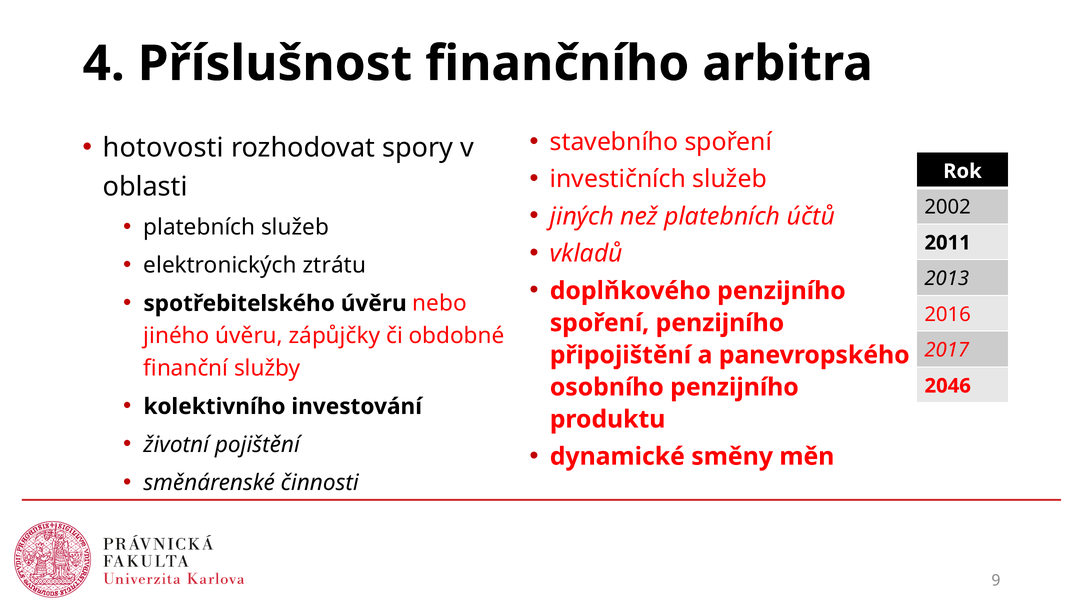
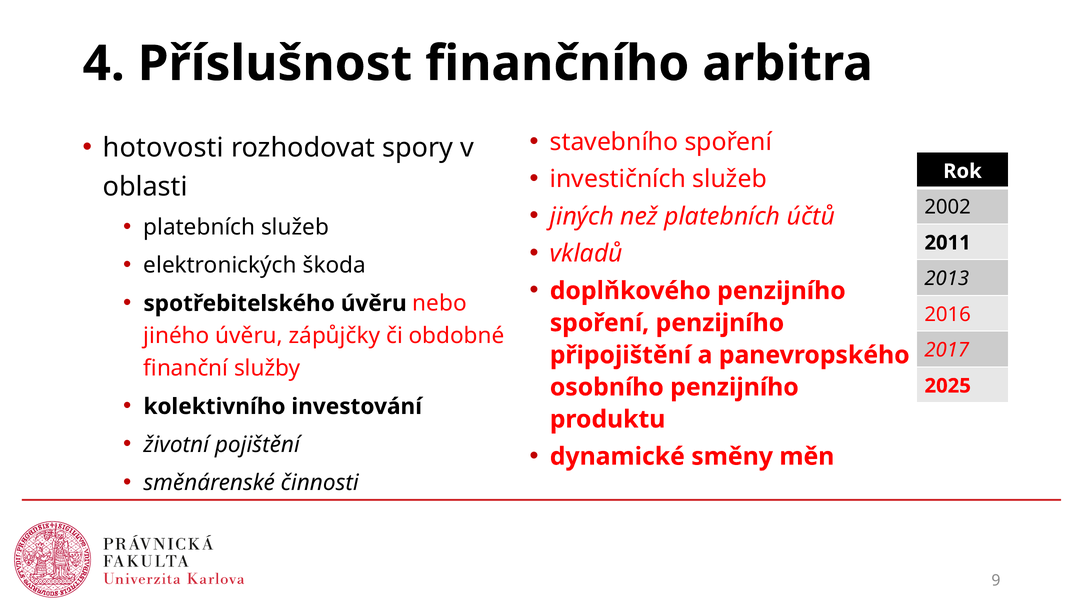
ztrátu: ztrátu -> škoda
2046: 2046 -> 2025
